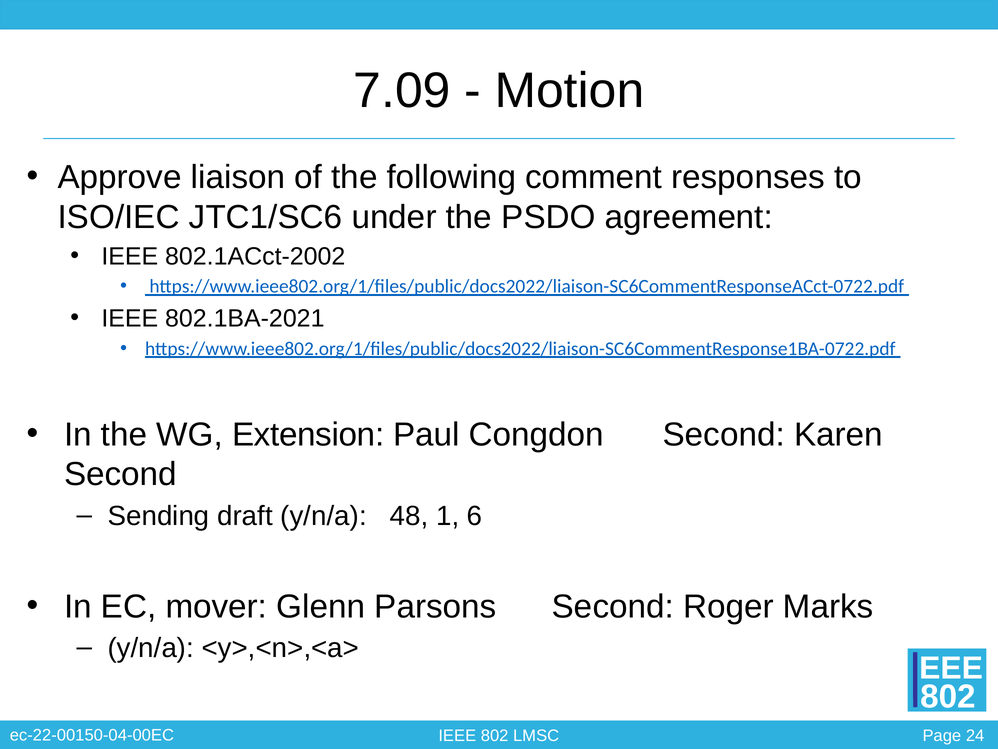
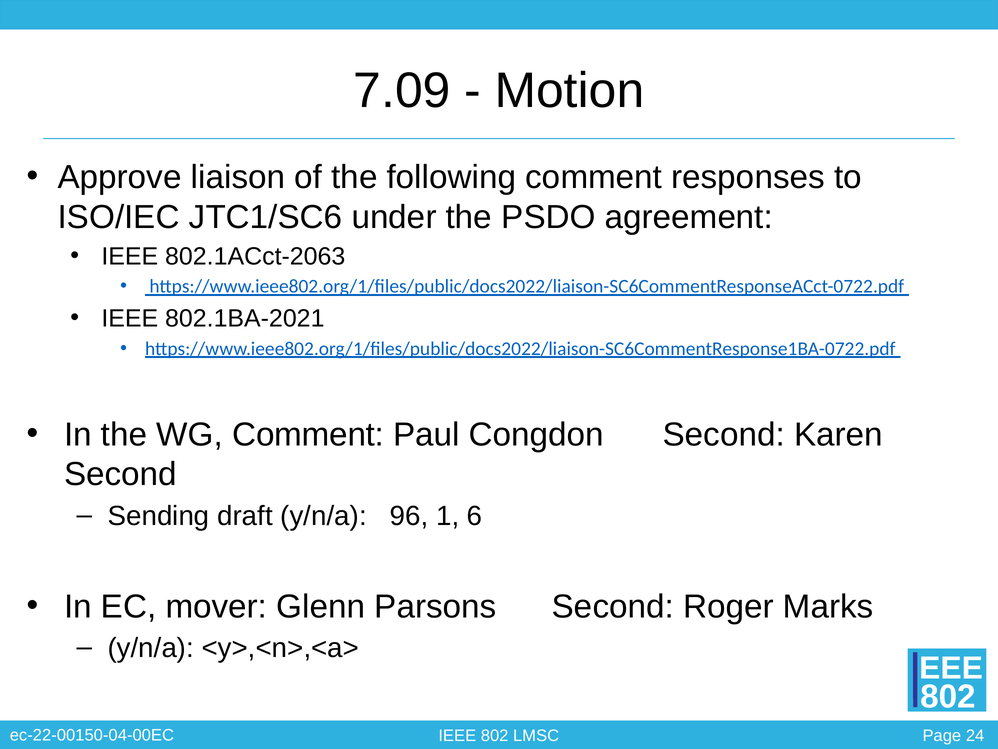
802.1ACct-2002: 802.1ACct-2002 -> 802.1ACct-2063
WG Extension: Extension -> Comment
48: 48 -> 96
